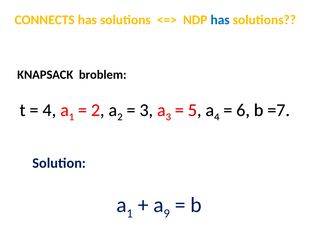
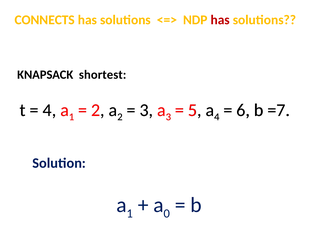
has at (220, 20) colour: blue -> red
broblem: broblem -> shortest
9: 9 -> 0
